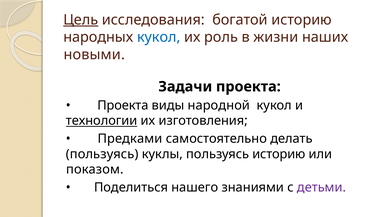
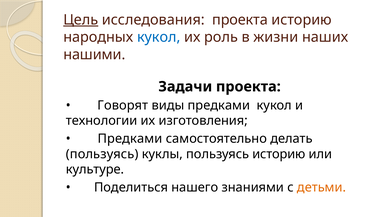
исследования богатой: богатой -> проекта
новыми: новыми -> нашими
Проекта at (123, 105): Проекта -> Говорят
виды народной: народной -> предками
технологии underline: present -> none
показом: показом -> культуре
детьми colour: purple -> orange
